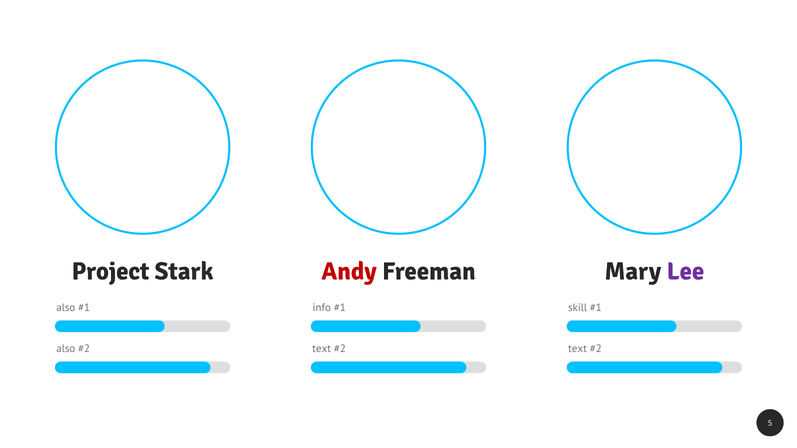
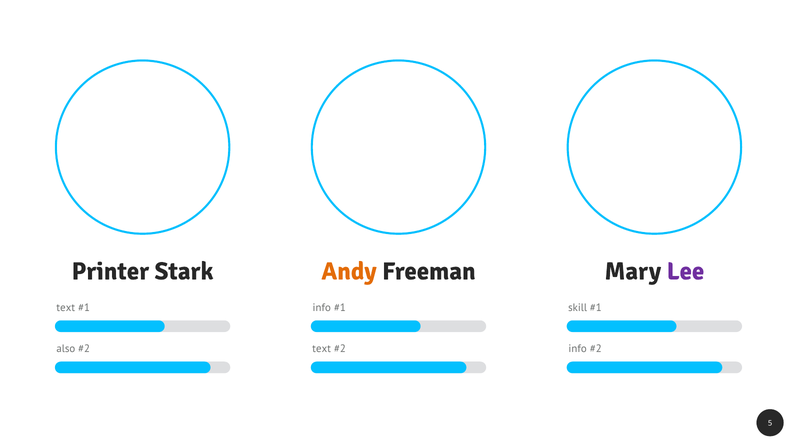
Project: Project -> Printer
Andy colour: red -> orange
also at (66, 308): also -> text
text at (578, 349): text -> info
